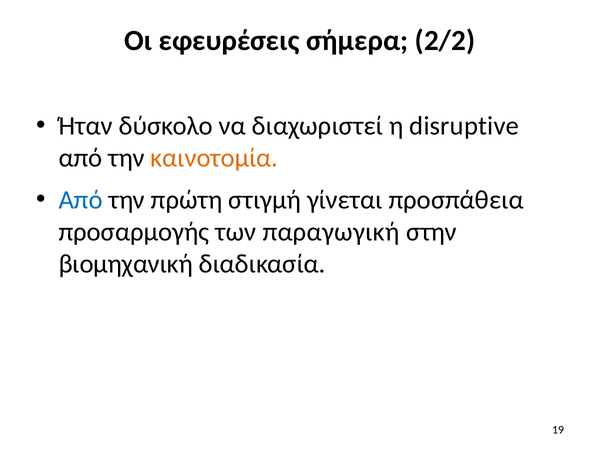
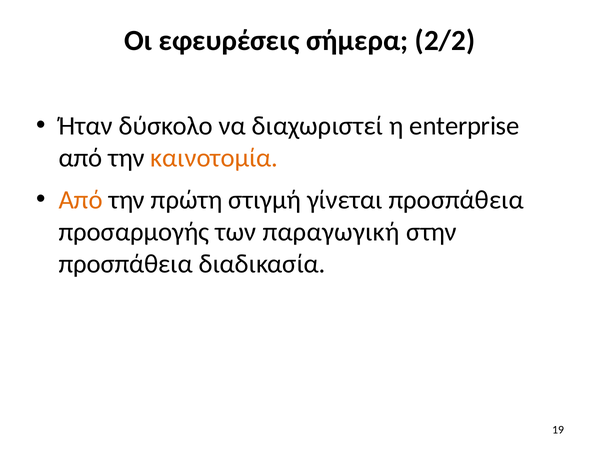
disruptive: disruptive -> enterprise
Από at (81, 200) colour: blue -> orange
βιομηχανική at (126, 264): βιομηχανική -> προσπάθεια
